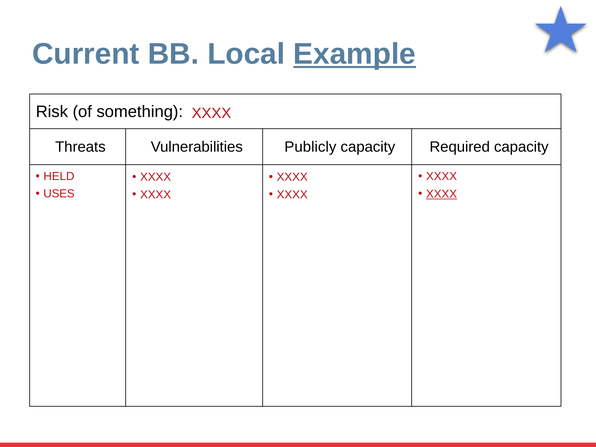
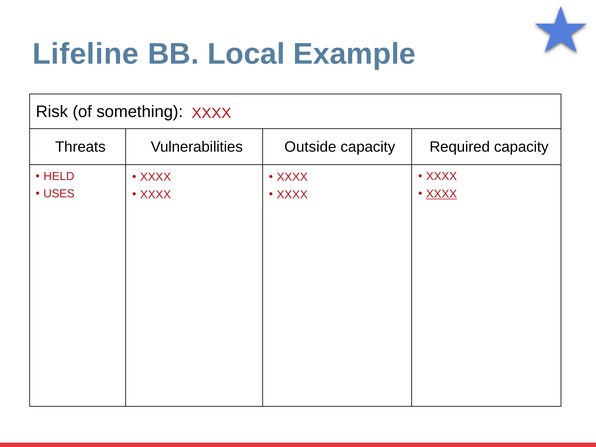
Current: Current -> Lifeline
Example underline: present -> none
Publicly: Publicly -> Outside
